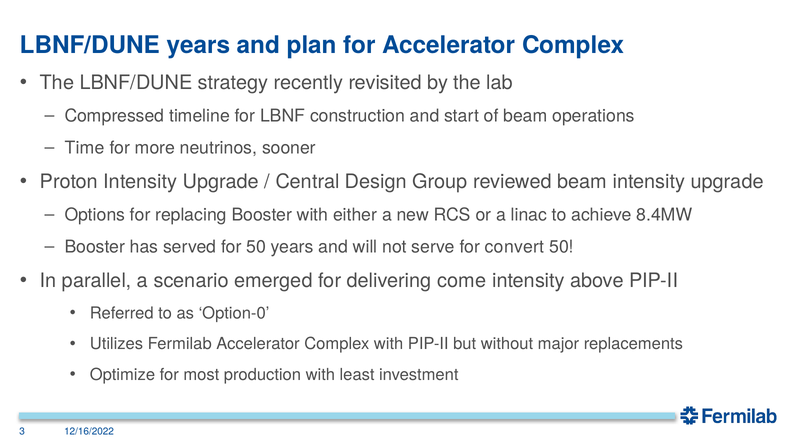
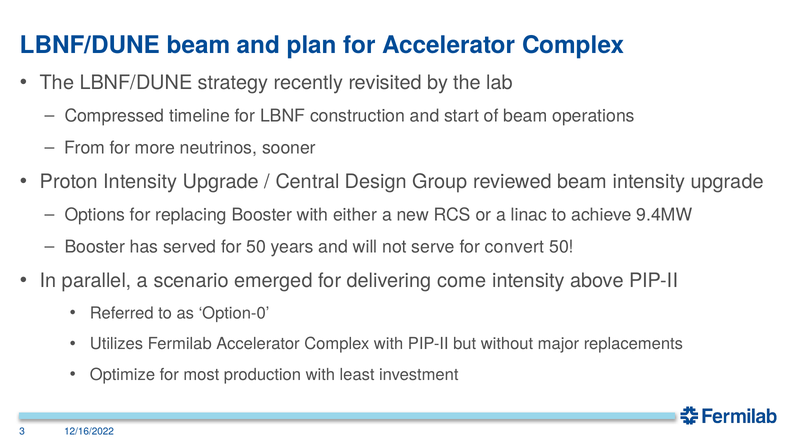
LBNF/DUNE years: years -> beam
Time: Time -> From
8.4MW: 8.4MW -> 9.4MW
